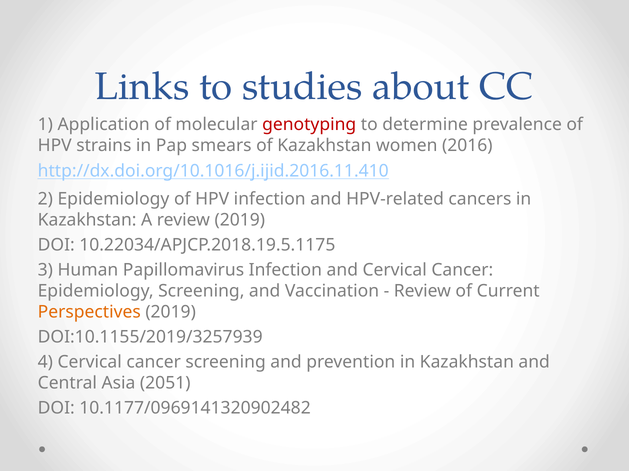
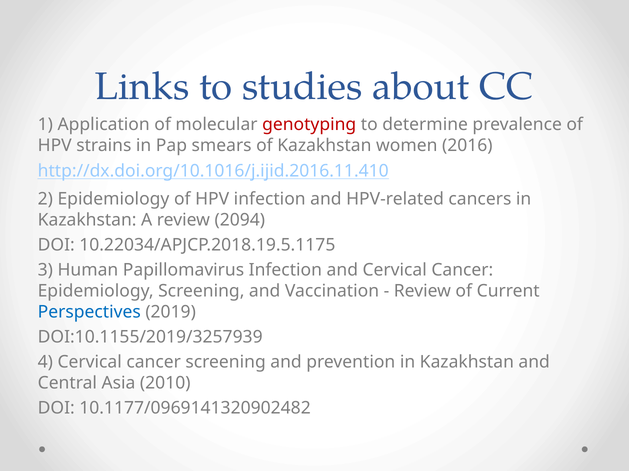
review 2019: 2019 -> 2094
Perspectives colour: orange -> blue
2051: 2051 -> 2010
